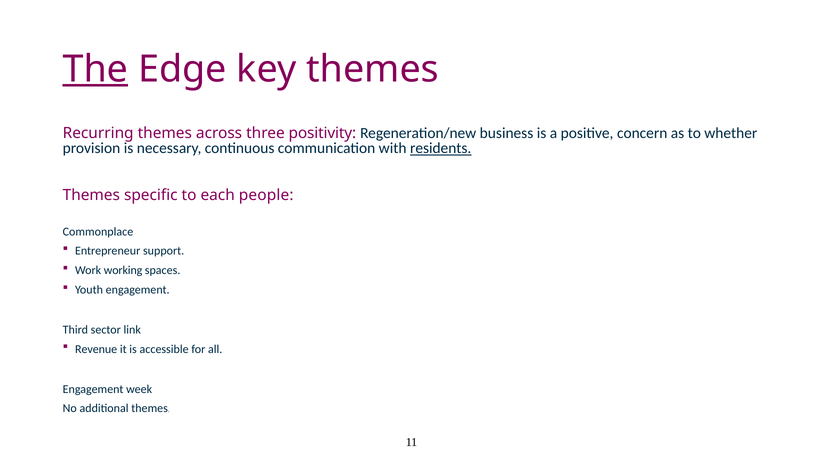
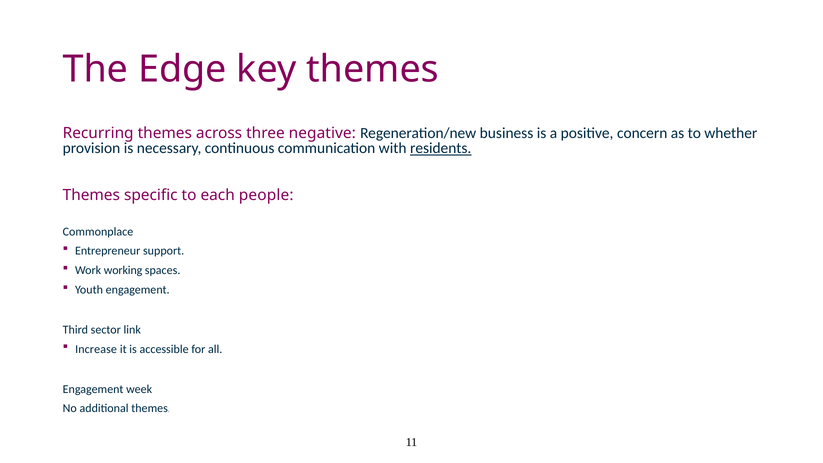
The underline: present -> none
positivity: positivity -> negative
Revenue: Revenue -> Increase
